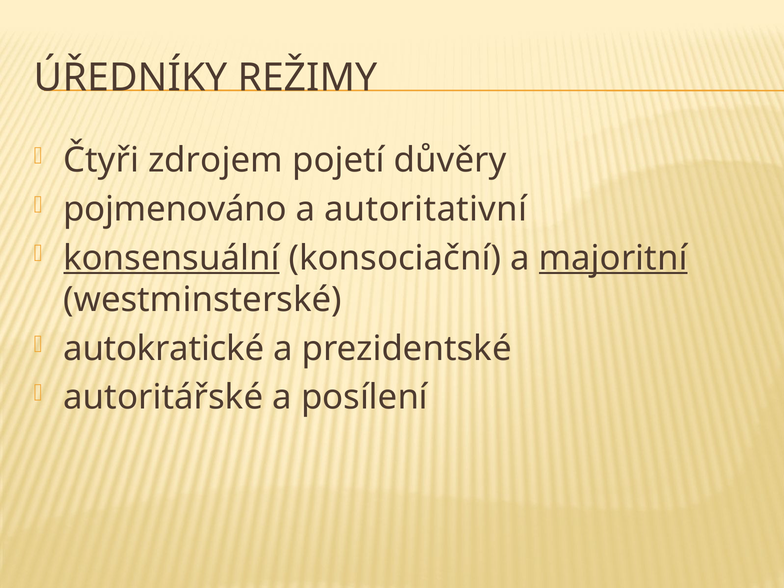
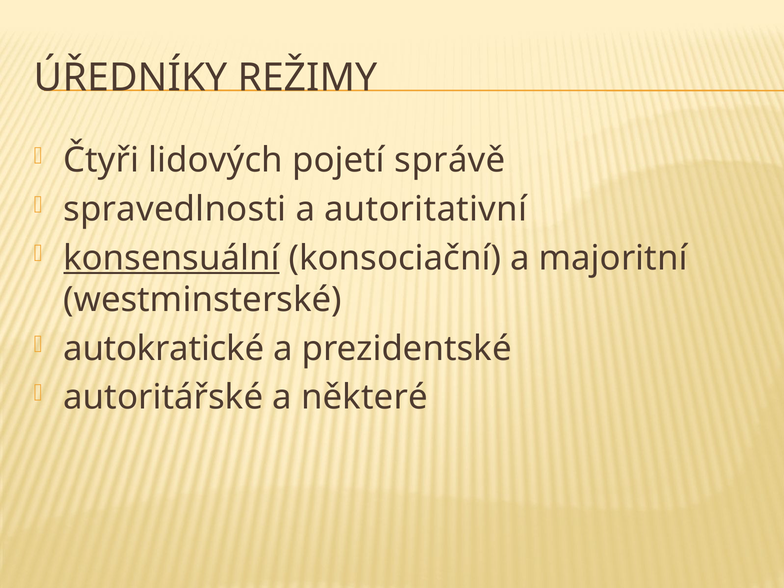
zdrojem: zdrojem -> lidových
důvěry: důvěry -> správě
pojmenováno: pojmenováno -> spravedlnosti
majoritní underline: present -> none
posílení: posílení -> některé
